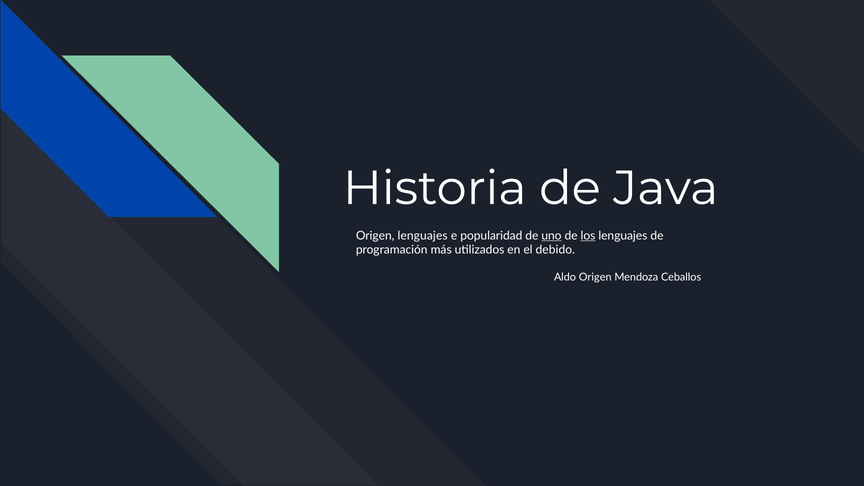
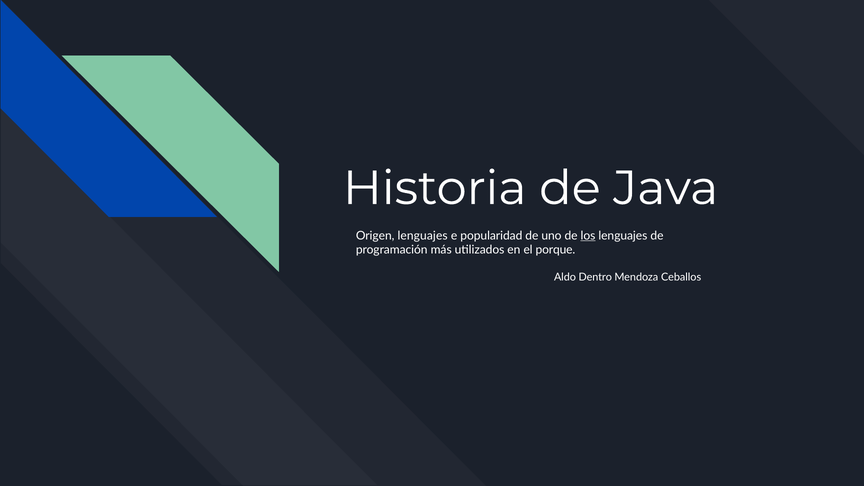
uno underline: present -> none
debido: debido -> porque
Aldo Origen: Origen -> Dentro
